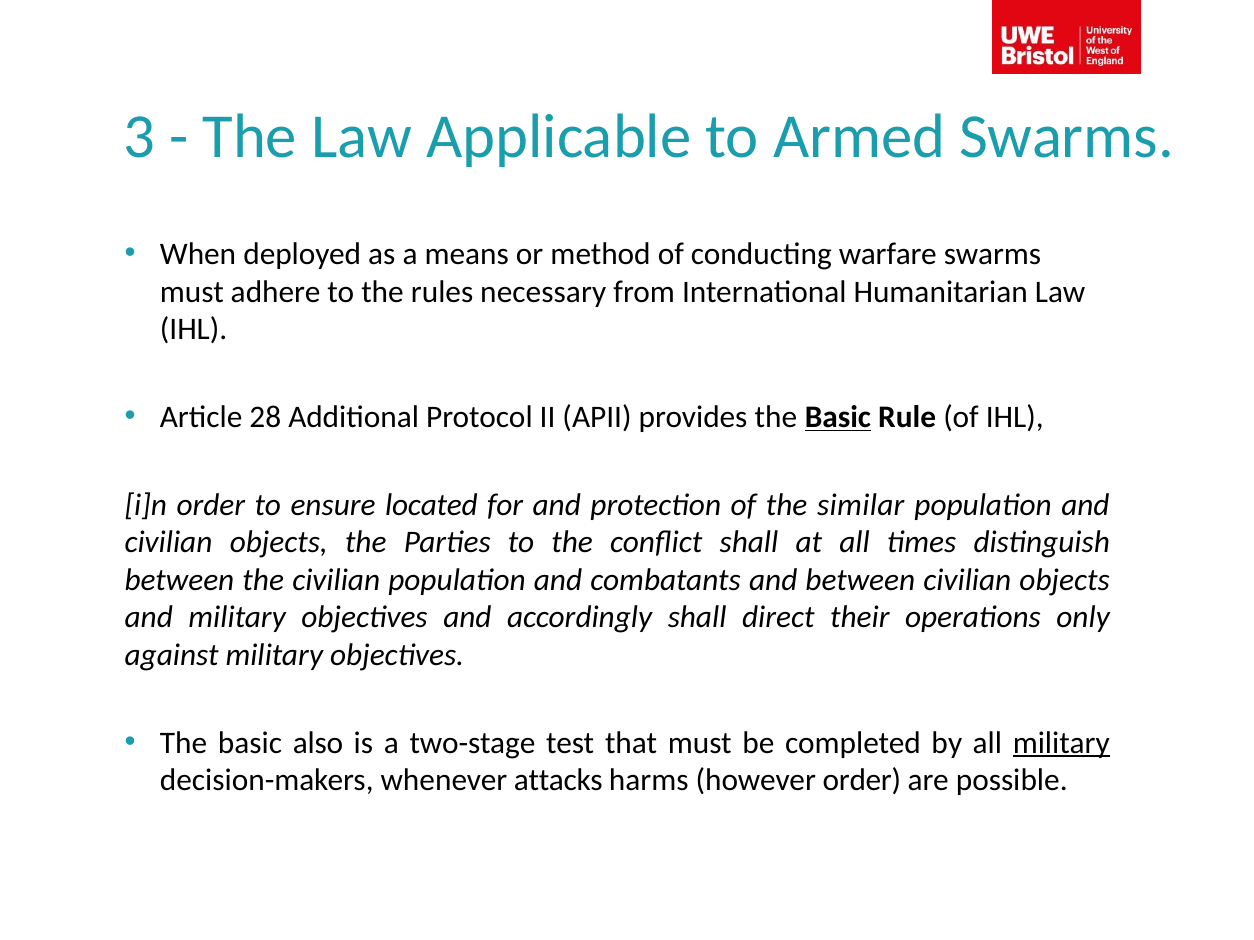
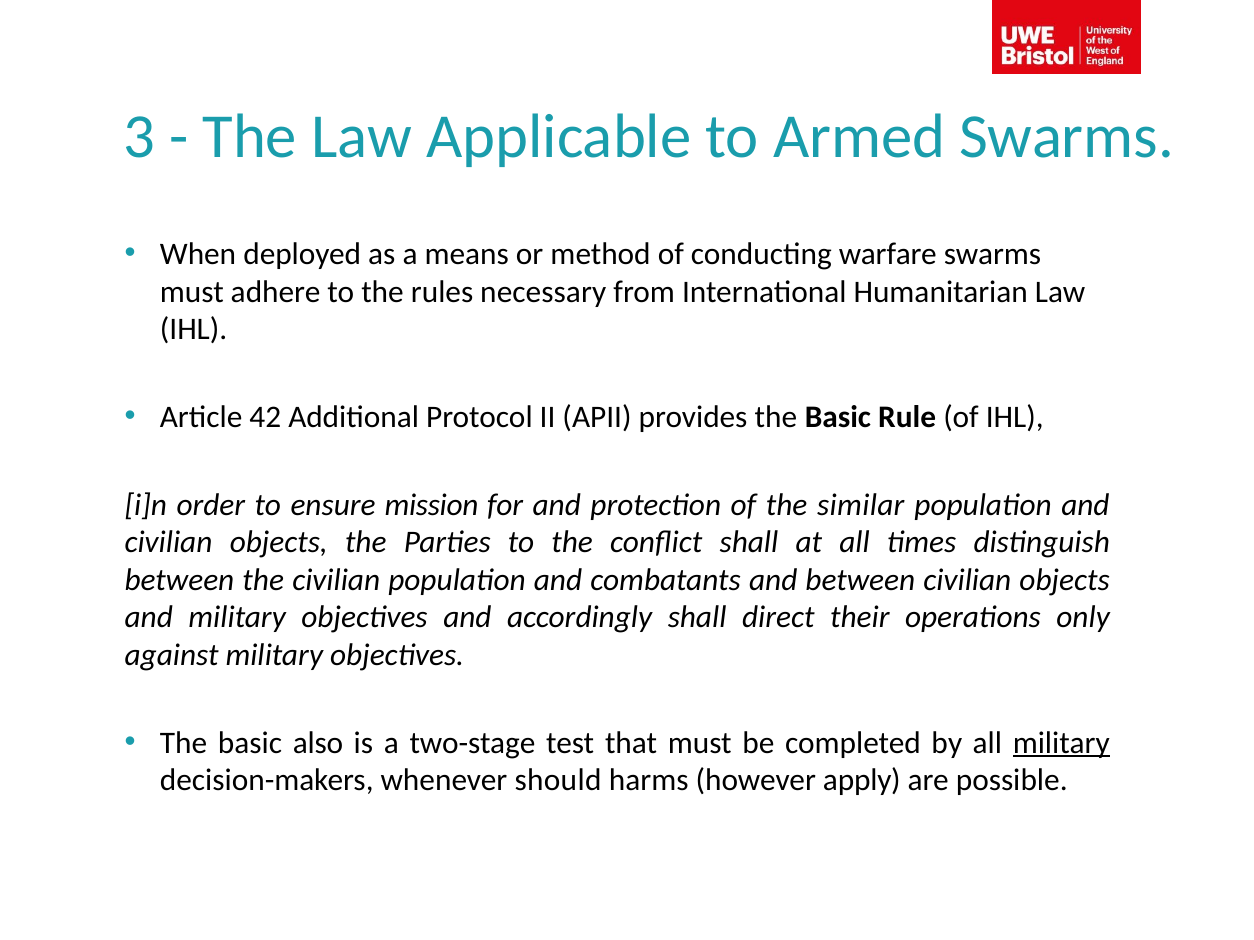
28: 28 -> 42
Basic at (838, 417) underline: present -> none
located: located -> mission
attacks: attacks -> should
however order: order -> apply
